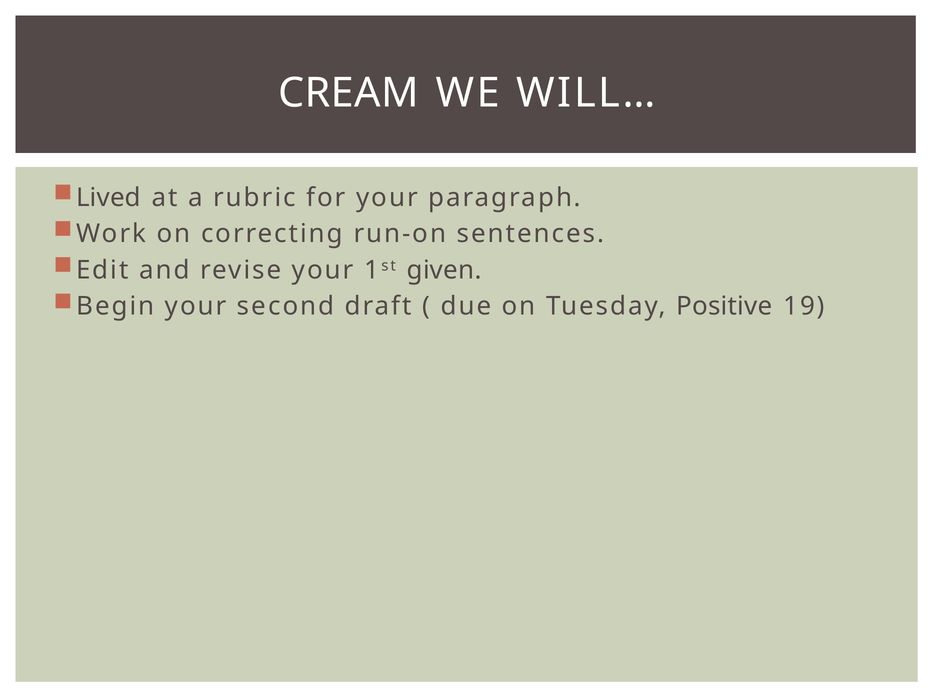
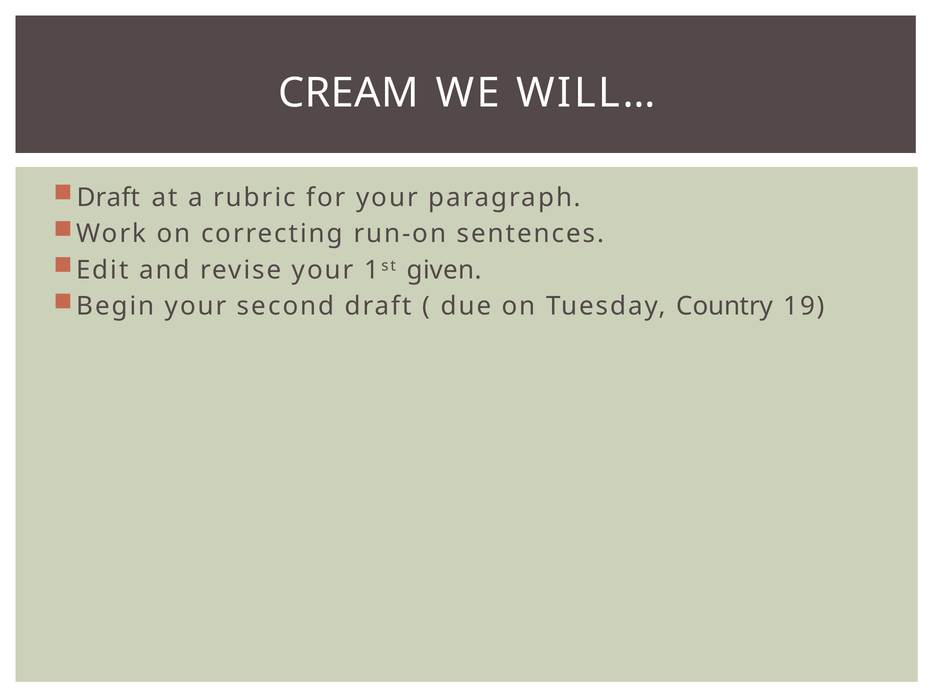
Lived at (109, 198): Lived -> Draft
Positive: Positive -> Country
